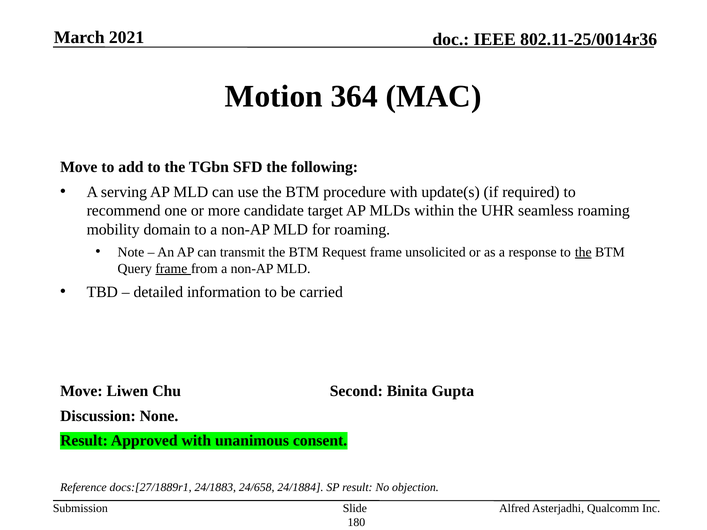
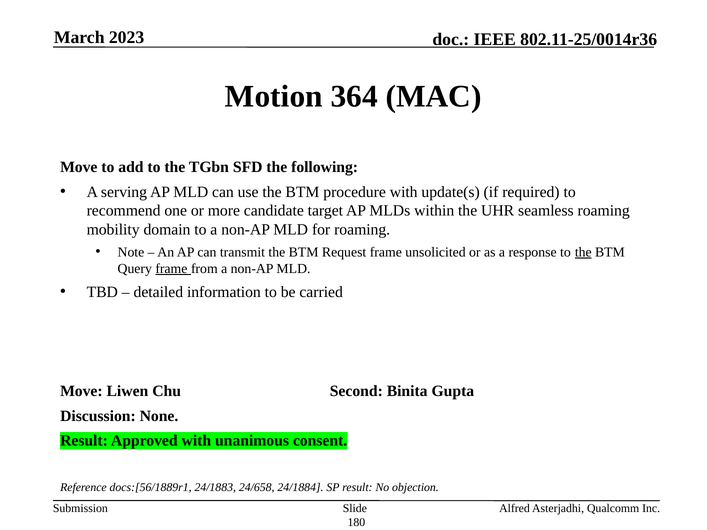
2021: 2021 -> 2023
docs:[27/1889r1: docs:[27/1889r1 -> docs:[56/1889r1
